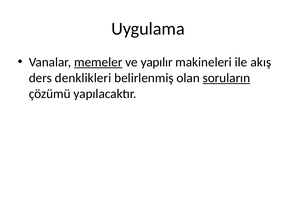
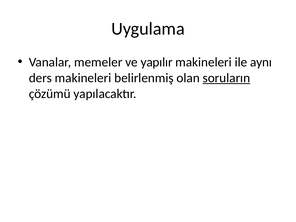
memeler underline: present -> none
akış: akış -> aynı
ders denklikleri: denklikleri -> makineleri
